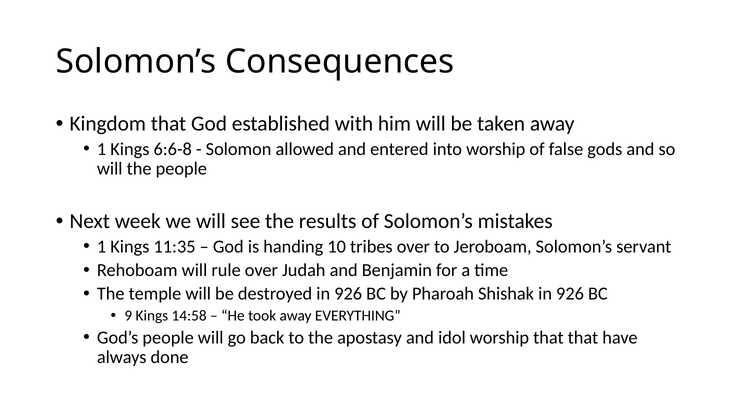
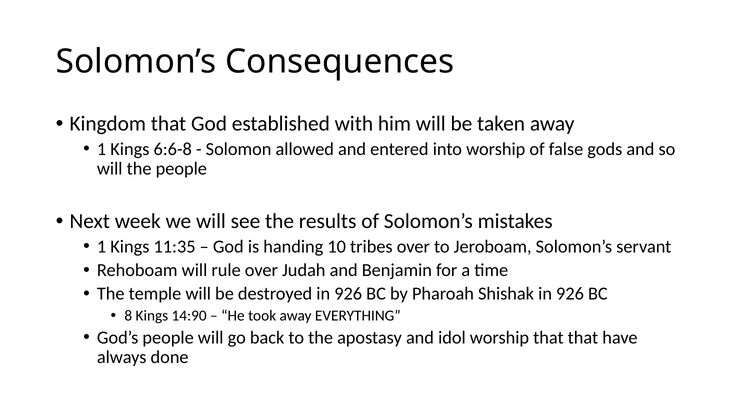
9: 9 -> 8
14:58: 14:58 -> 14:90
